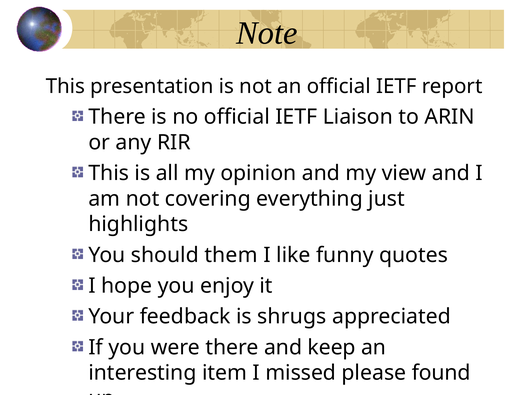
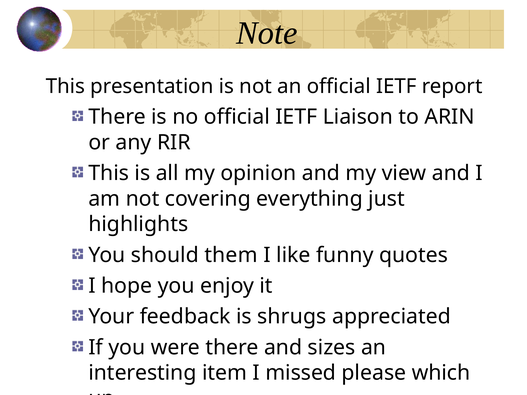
keep: keep -> sizes
found: found -> which
